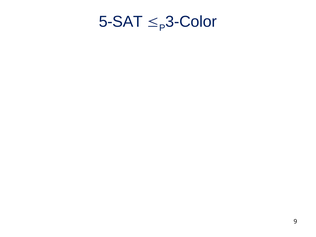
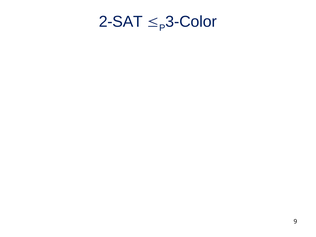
5-SAT: 5-SAT -> 2-SAT
